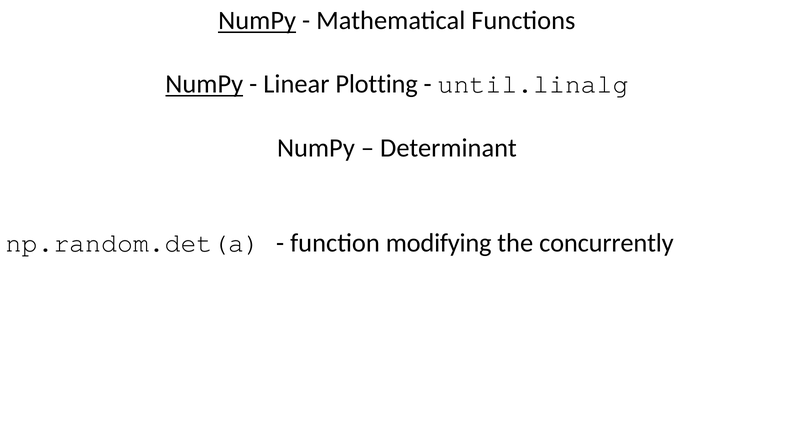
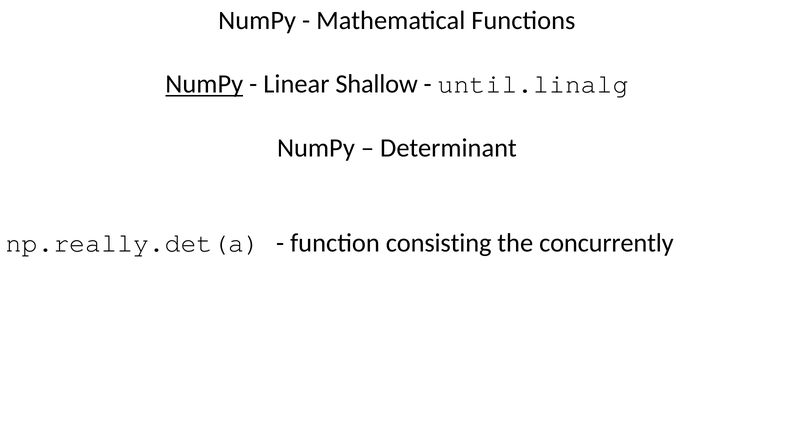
NumPy at (257, 21) underline: present -> none
Plotting: Plotting -> Shallow
np.random.det(a: np.random.det(a -> np.really.det(a
modifying: modifying -> consisting
